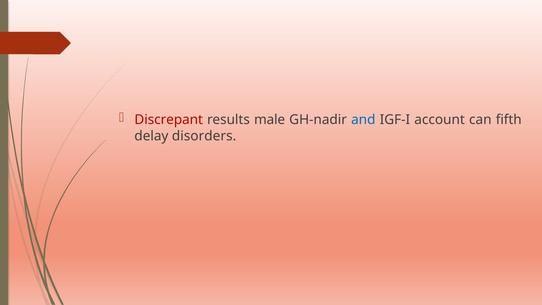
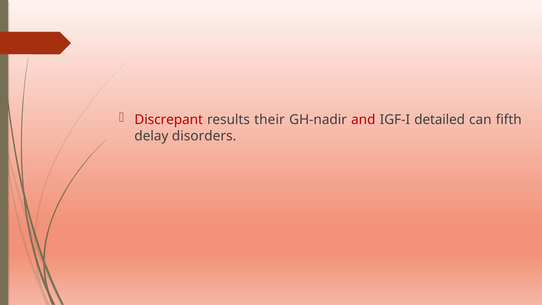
male: male -> their
and colour: blue -> red
account: account -> detailed
